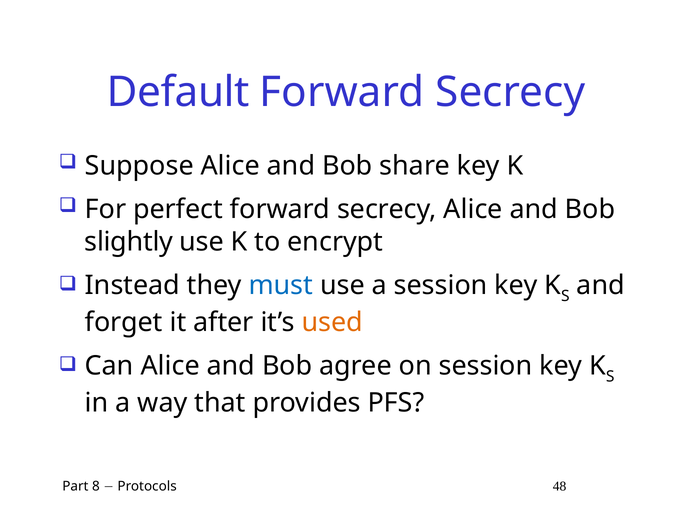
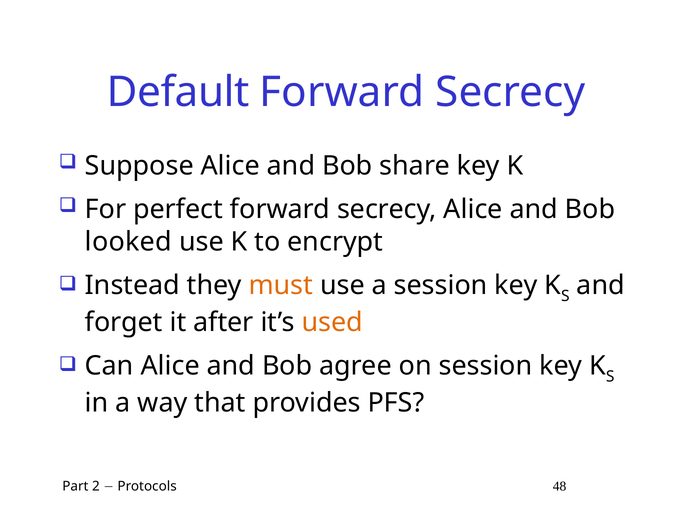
slightly: slightly -> looked
must colour: blue -> orange
8: 8 -> 2
